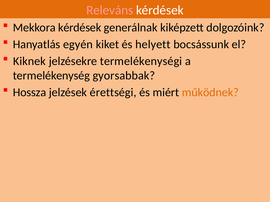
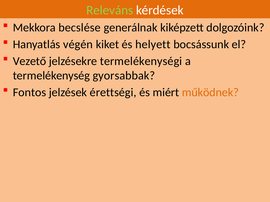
Releváns colour: pink -> light green
Mekkora kérdések: kérdések -> becslése
egyén: egyén -> végén
Kiknek: Kiknek -> Vezető
Hossza: Hossza -> Fontos
